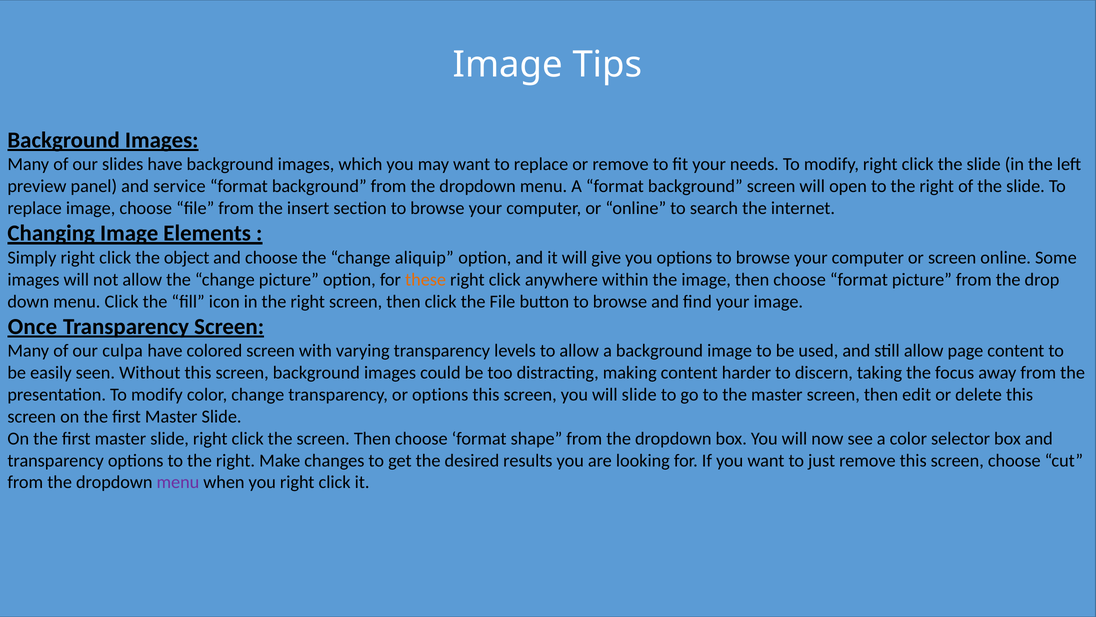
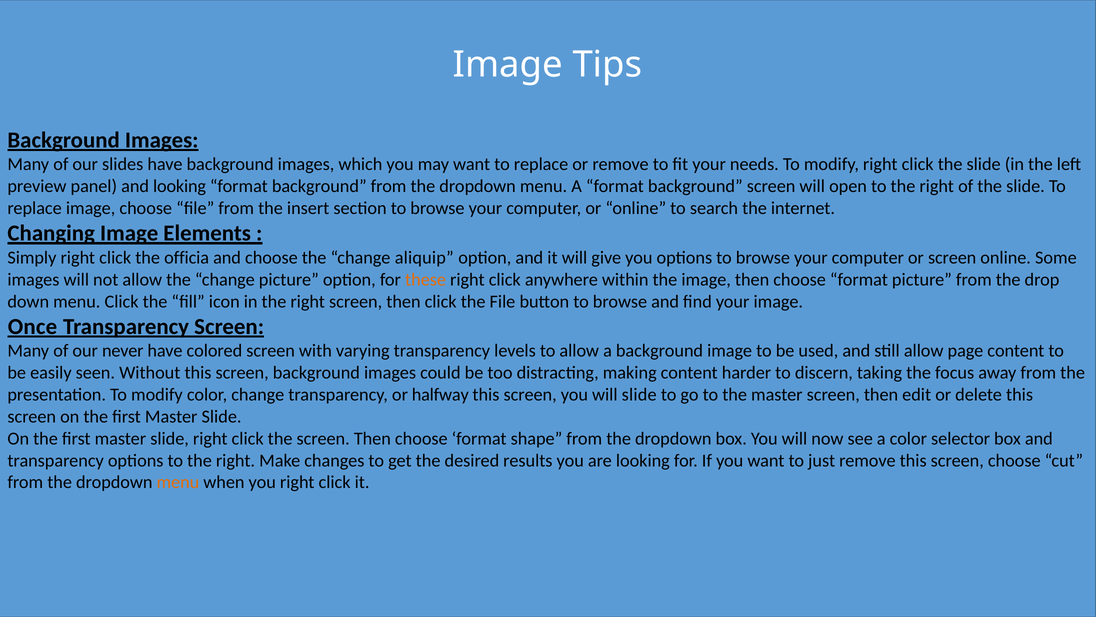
and service: service -> looking
object: object -> officia
culpa: culpa -> never
or options: options -> halfway
menu at (178, 482) colour: purple -> orange
